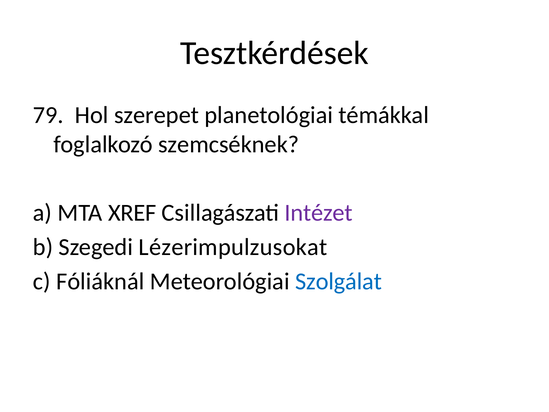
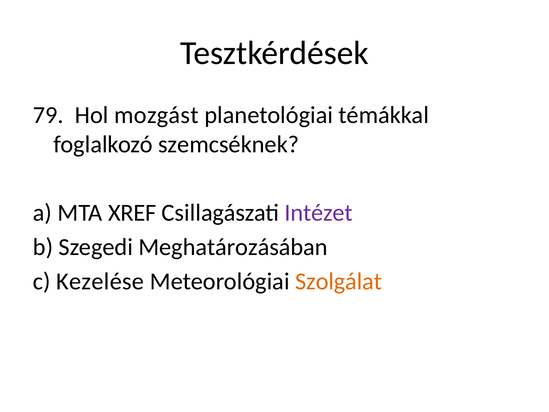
szerepet: szerepet -> mozgást
Lézerimpulzusokat: Lézerimpulzusokat -> Meghatározásában
Fóliáknál: Fóliáknál -> Kezelése
Szolgálat colour: blue -> orange
